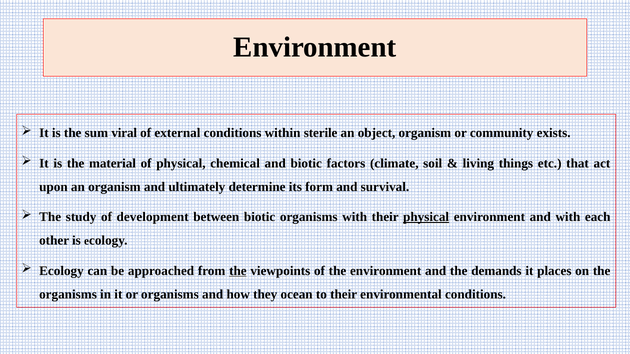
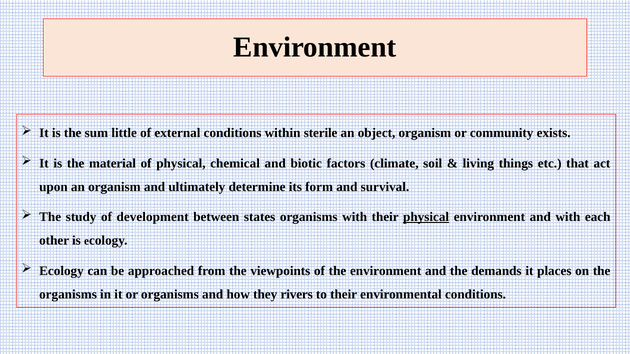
viral: viral -> little
between biotic: biotic -> states
the at (238, 271) underline: present -> none
ocean: ocean -> rivers
